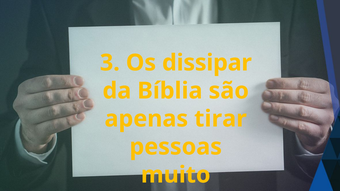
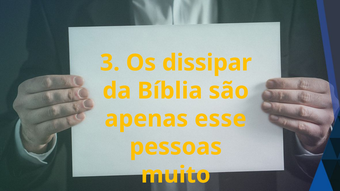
tirar: tirar -> esse
